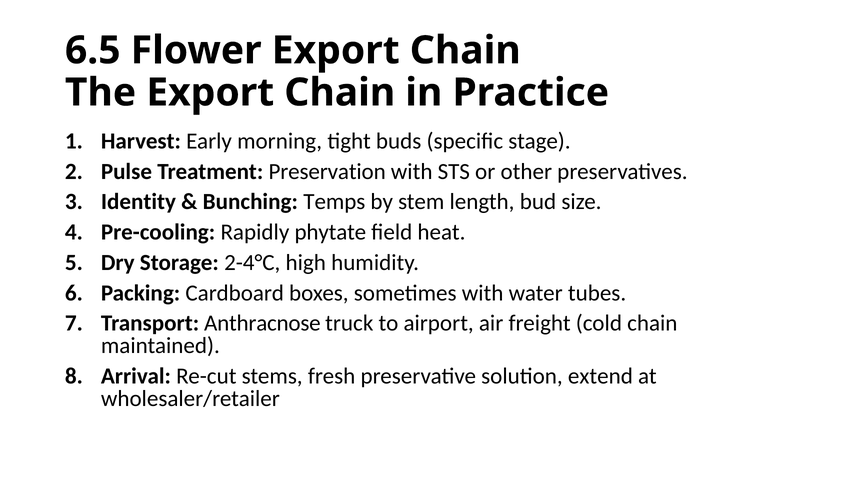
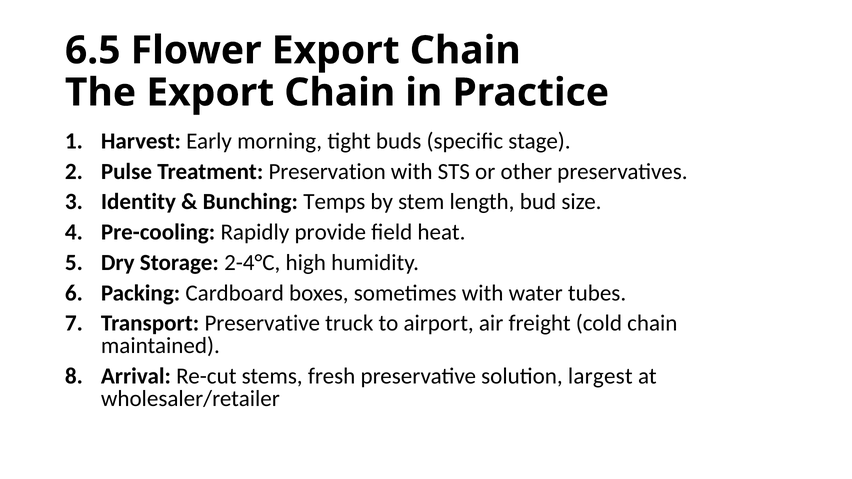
phytate: phytate -> provide
Transport Anthracnose: Anthracnose -> Preservative
extend: extend -> largest
